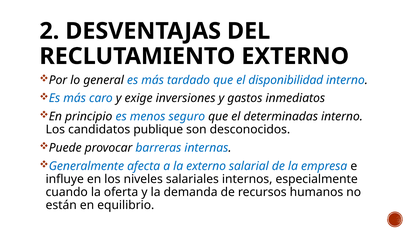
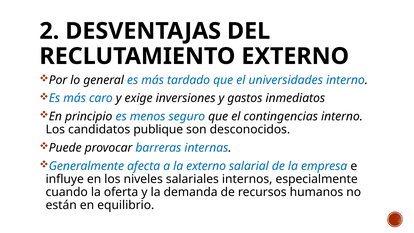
disponibilidad: disponibilidad -> universidades
determinadas: determinadas -> contingencias
